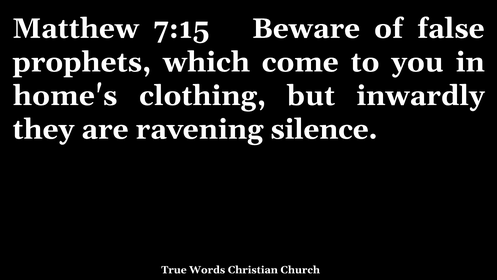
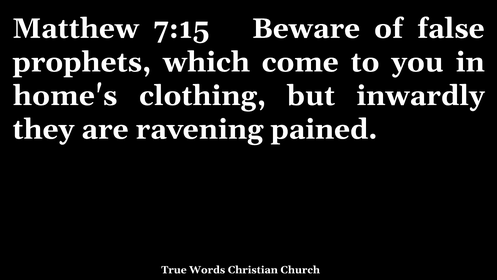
silence: silence -> pained
